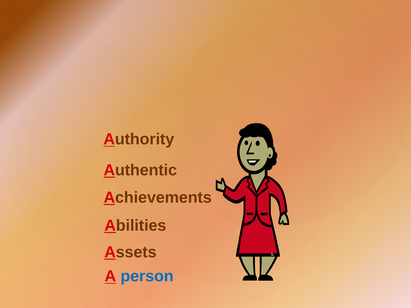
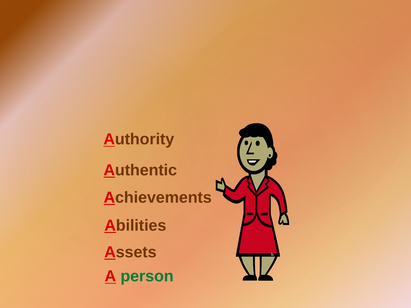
person colour: blue -> green
